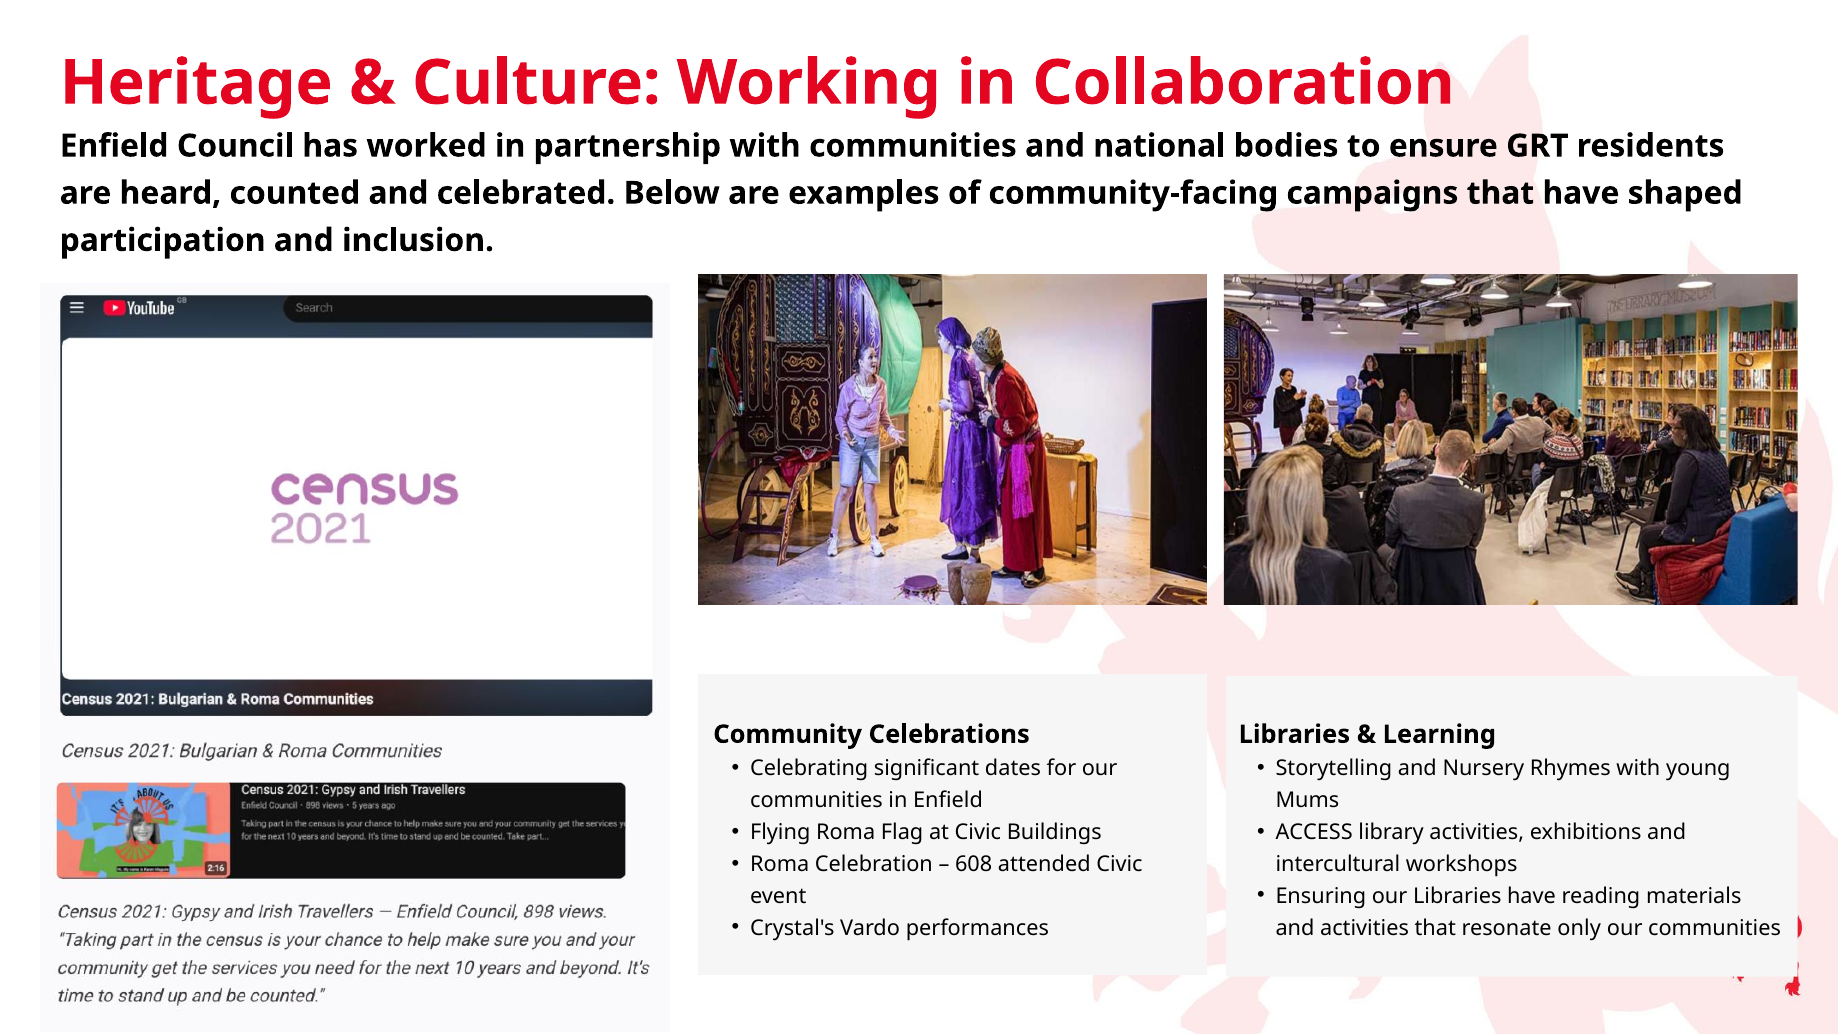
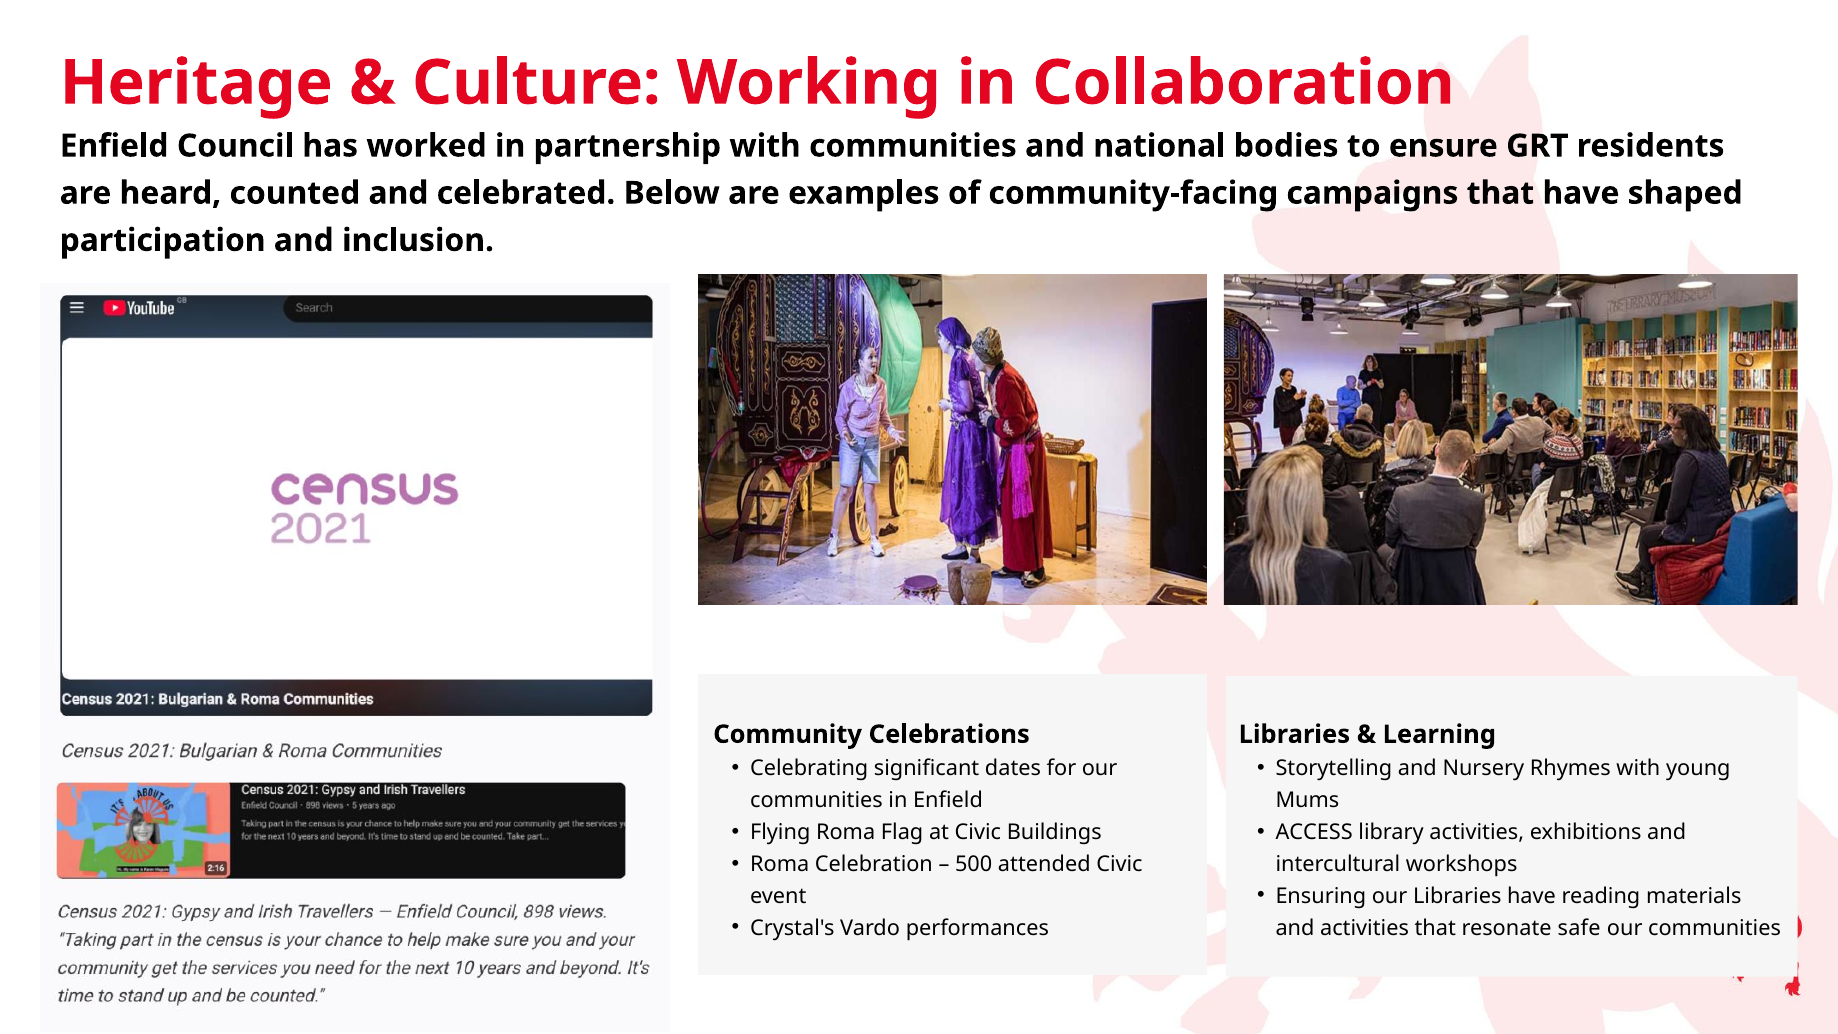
608: 608 -> 500
only: only -> safe
